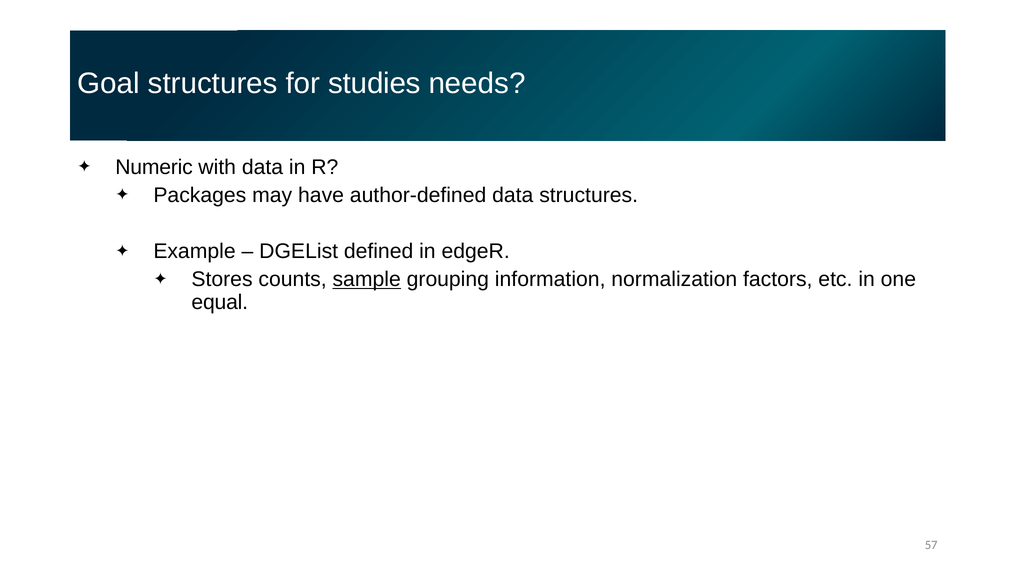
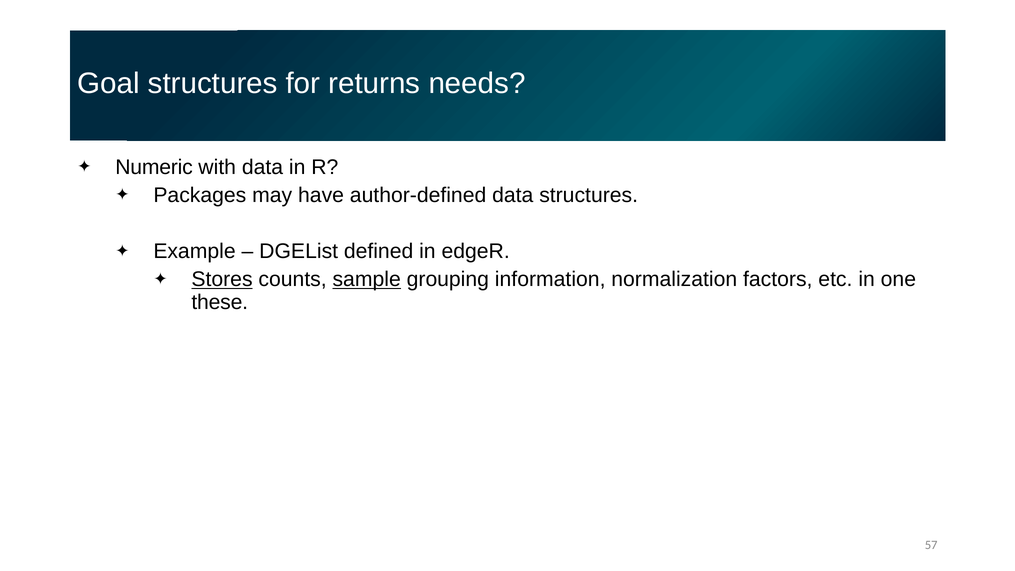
studies: studies -> returns
Stores underline: none -> present
equal: equal -> these
